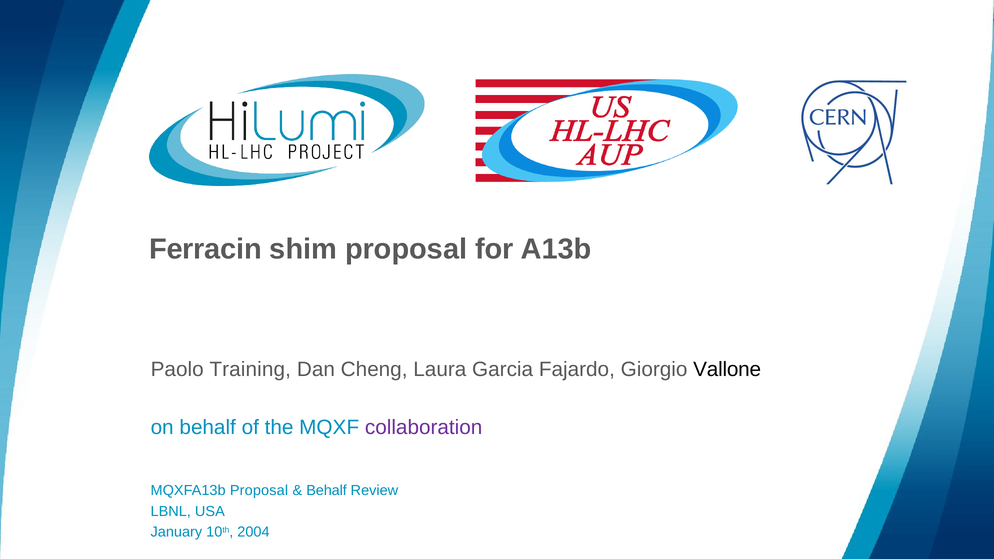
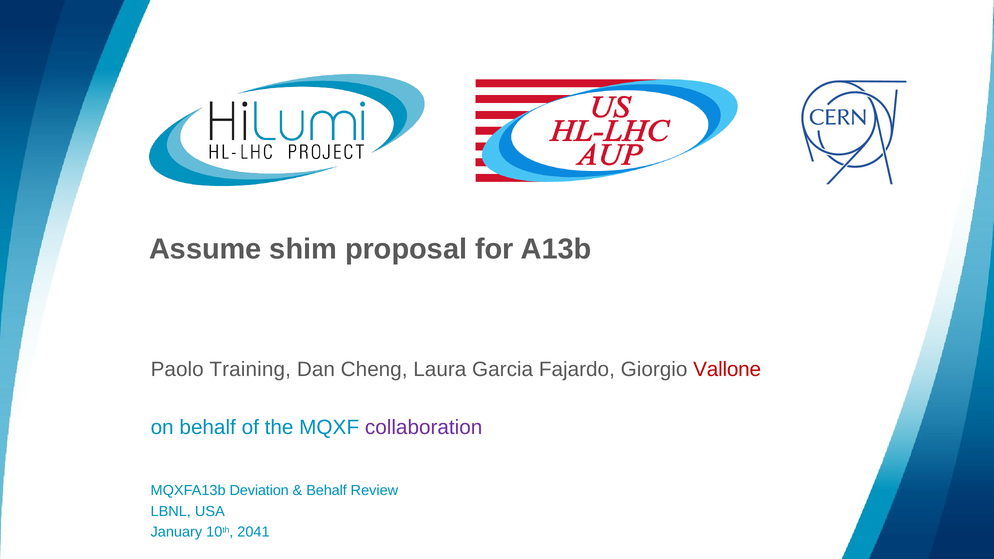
Ferracin: Ferracin -> Assume
Vallone colour: black -> red
MQXFA13b Proposal: Proposal -> Deviation
2004: 2004 -> 2041
